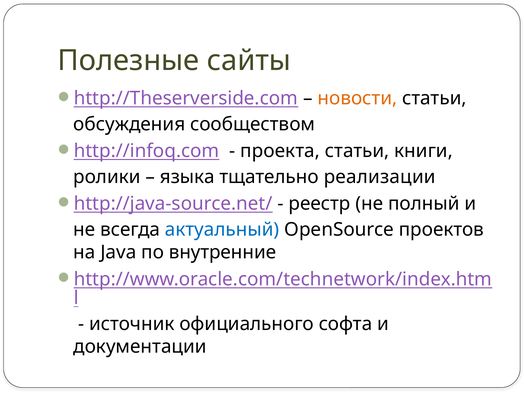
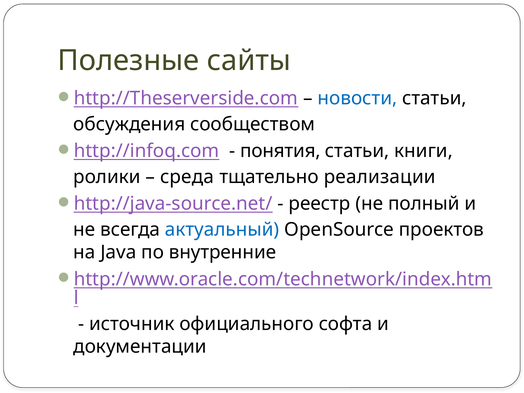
новости colour: orange -> blue
проекта: проекта -> понятия
языка: языка -> среда
